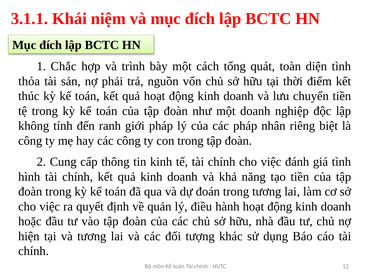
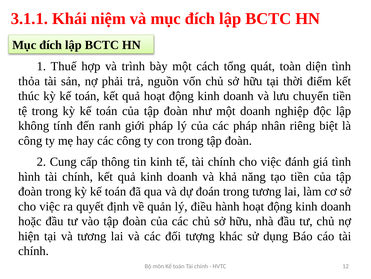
Chắc: Chắc -> Thuế
